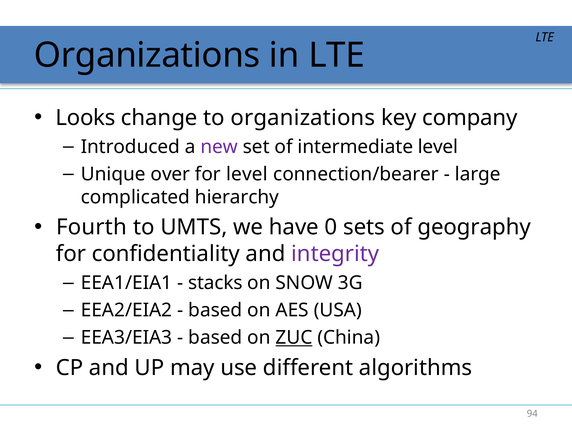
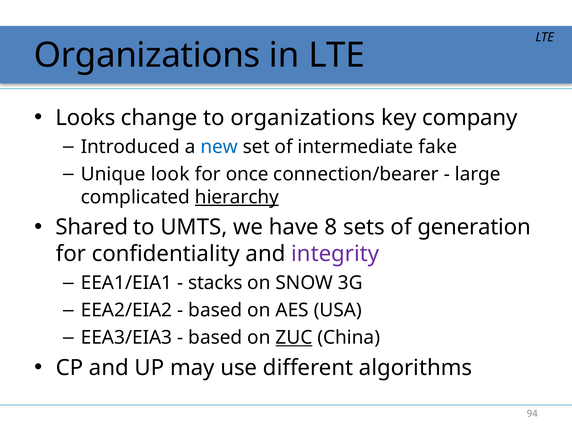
new colour: purple -> blue
intermediate level: level -> fake
over: over -> look
for level: level -> once
hierarchy underline: none -> present
Fourth: Fourth -> Shared
0: 0 -> 8
geography: geography -> generation
